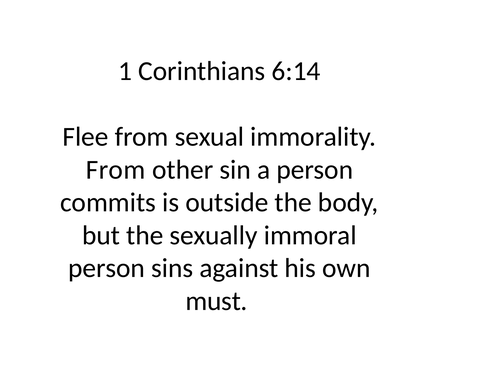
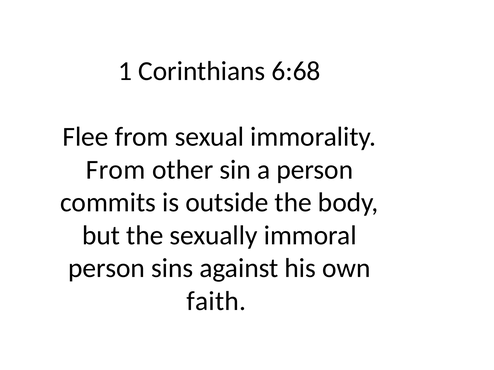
6:14: 6:14 -> 6:68
must: must -> faith
